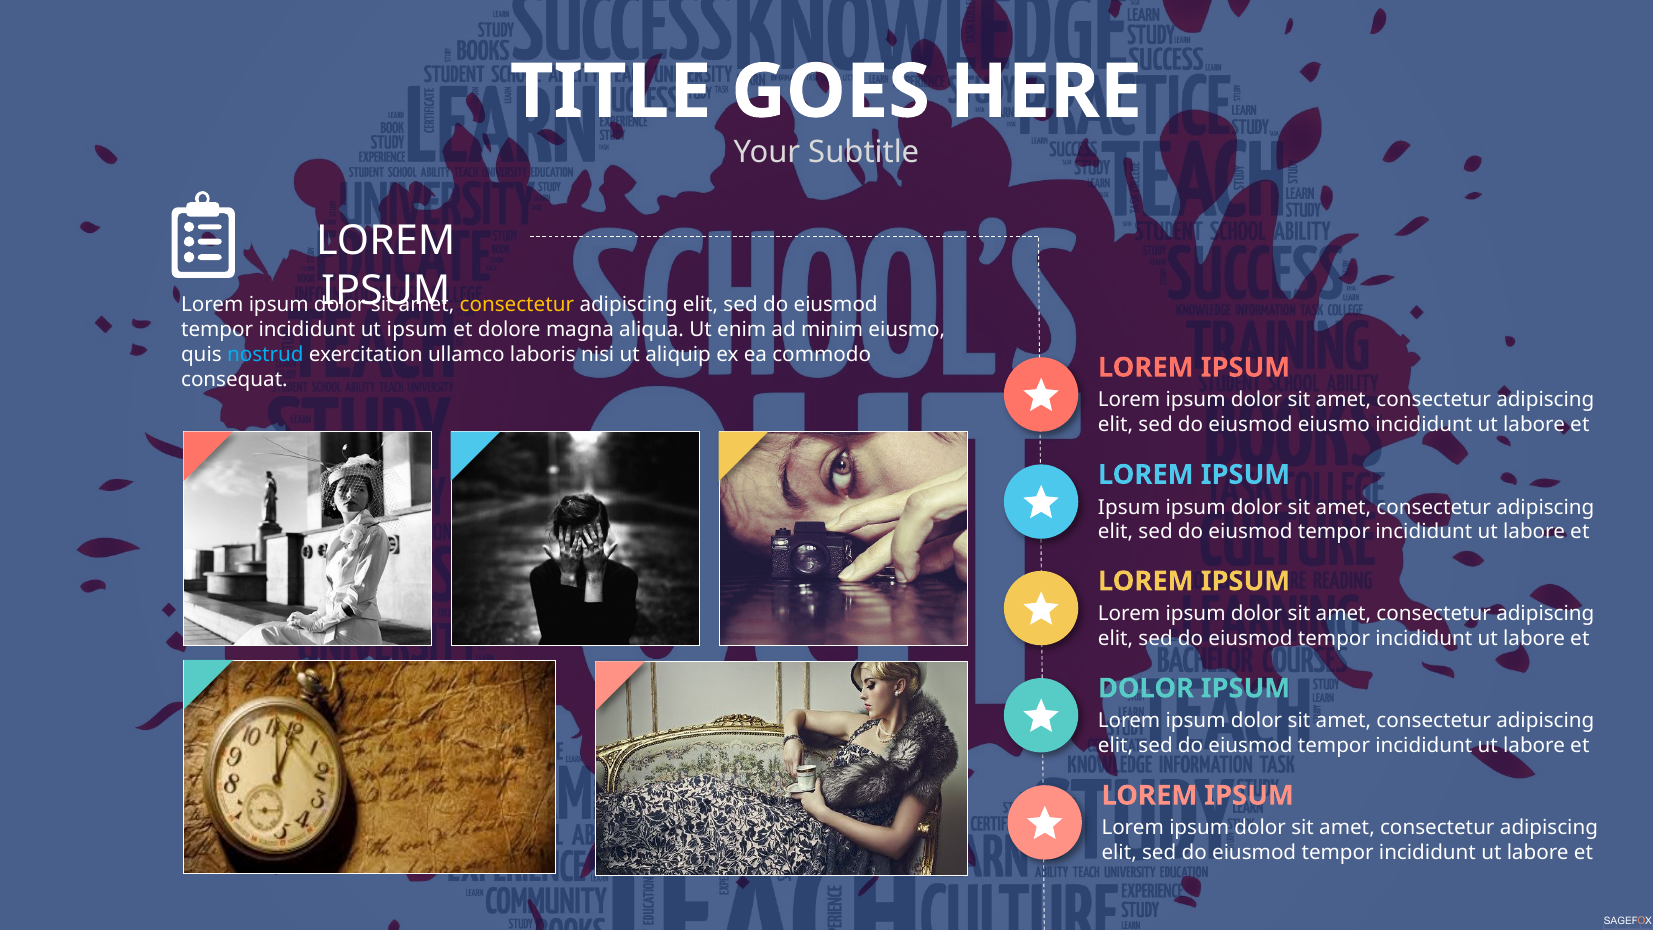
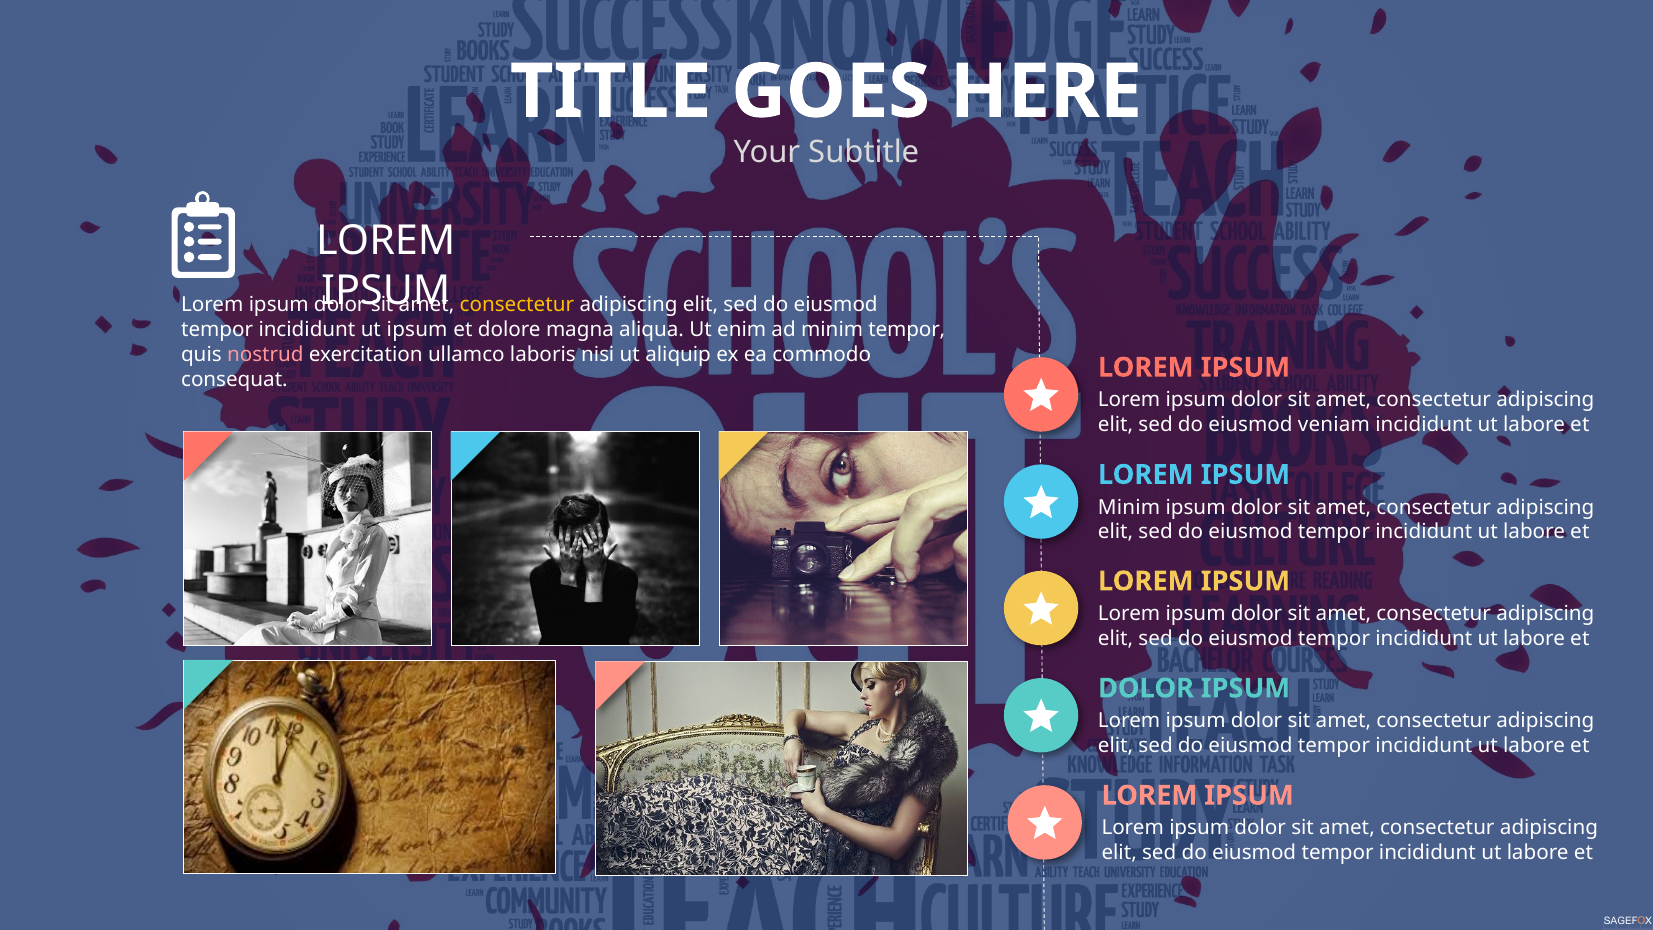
minim eiusmo: eiusmo -> tempor
nostrud colour: light blue -> pink
eiusmod eiusmo: eiusmo -> veniam
Ipsum at (1129, 507): Ipsum -> Minim
